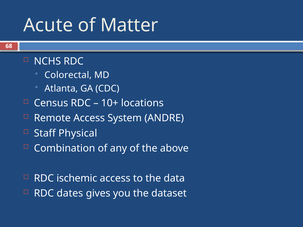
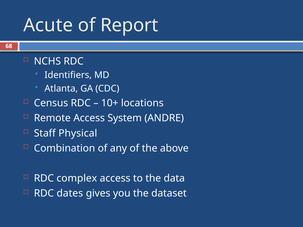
Matter: Matter -> Report
Colorectal: Colorectal -> Identifiers
ischemic: ischemic -> complex
